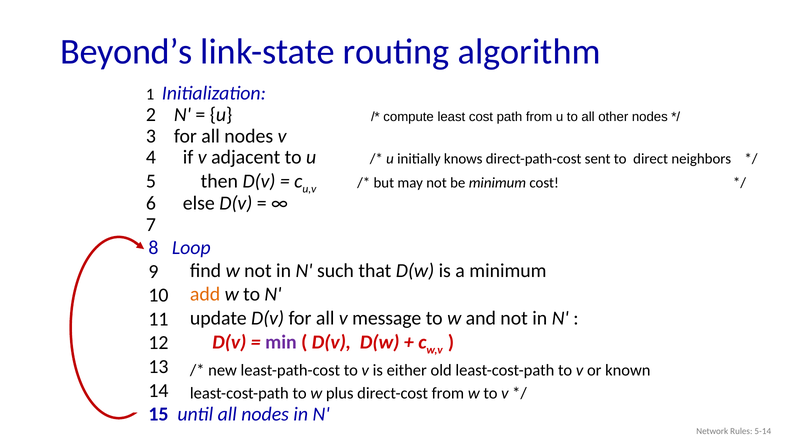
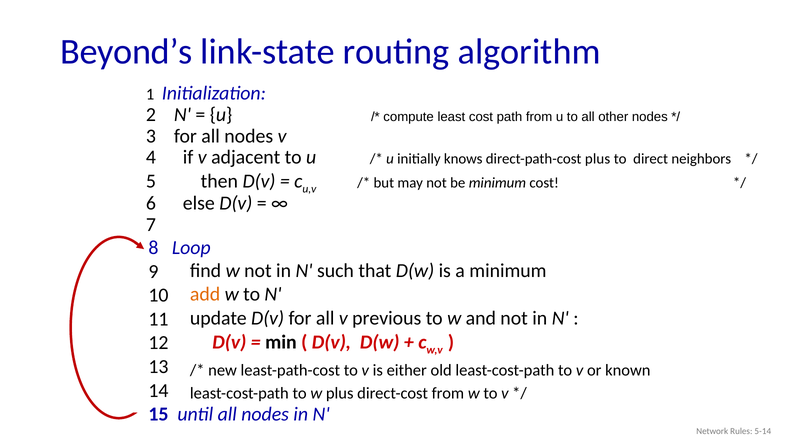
direct-path-cost sent: sent -> plus
message: message -> previous
min colour: purple -> black
